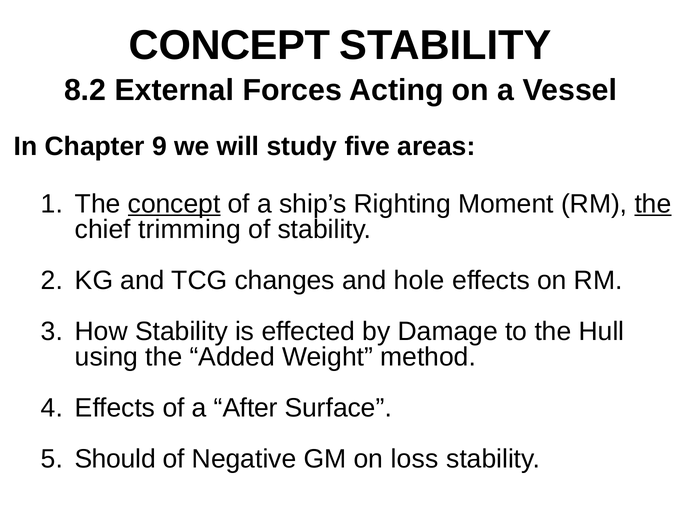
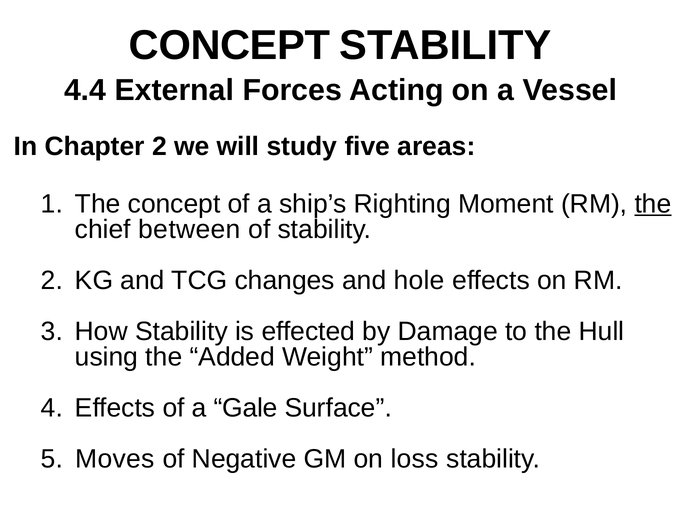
8.2: 8.2 -> 4.4
Chapter 9: 9 -> 2
concept at (174, 204) underline: present -> none
trimming: trimming -> between
After: After -> Gale
Should: Should -> Moves
